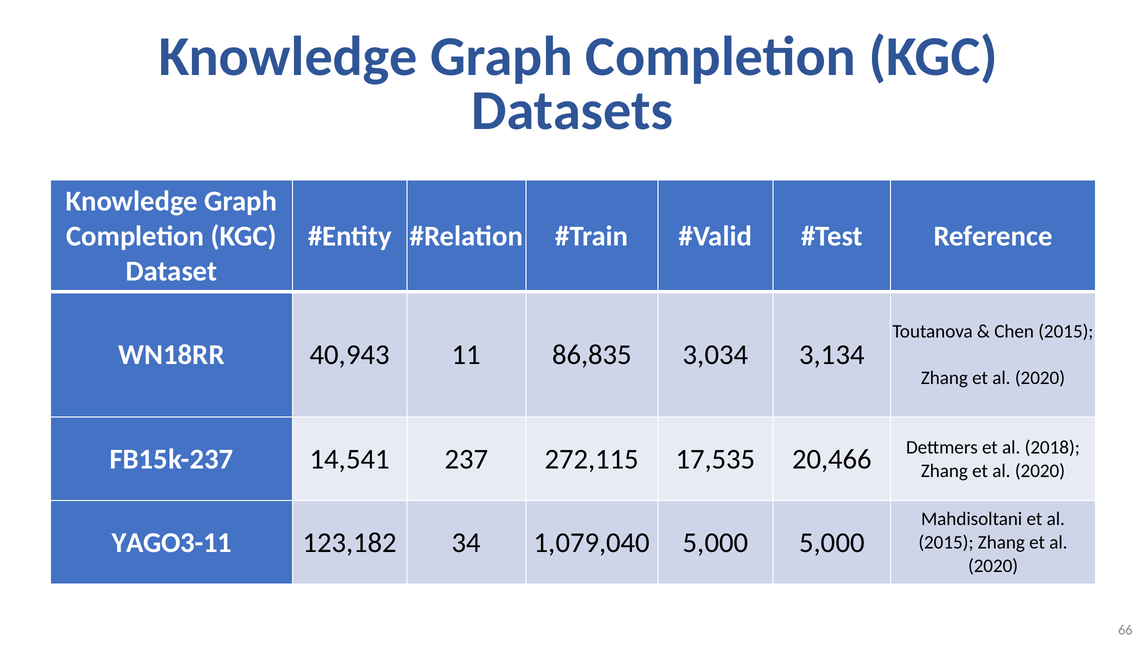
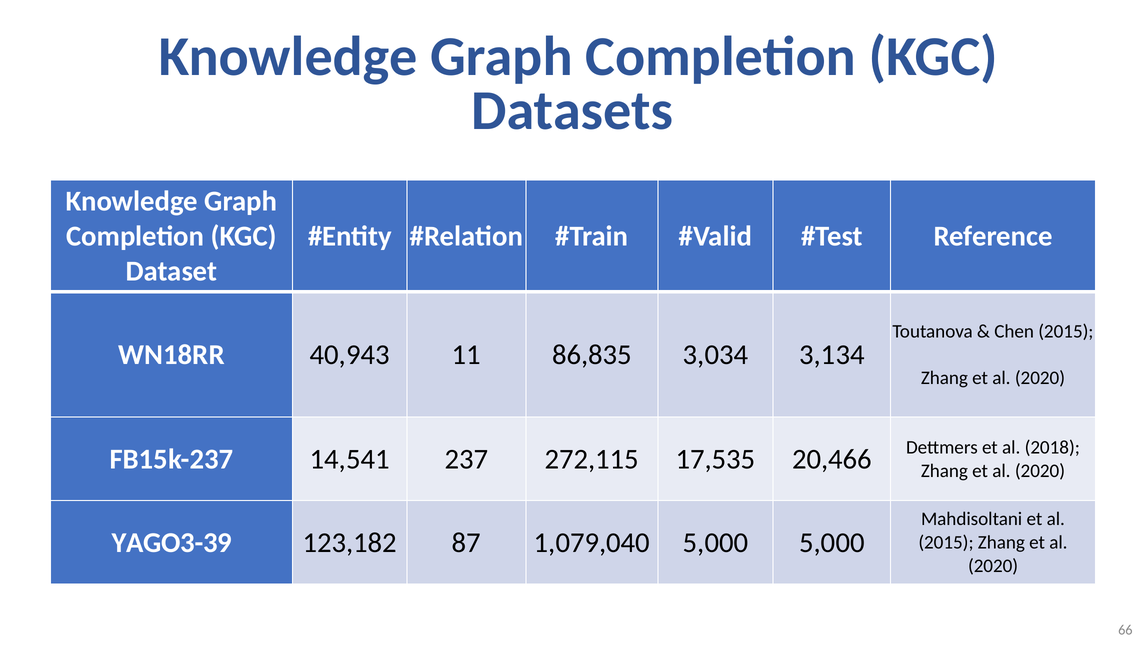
YAGO3-11: YAGO3-11 -> YAGO3-39
34: 34 -> 87
